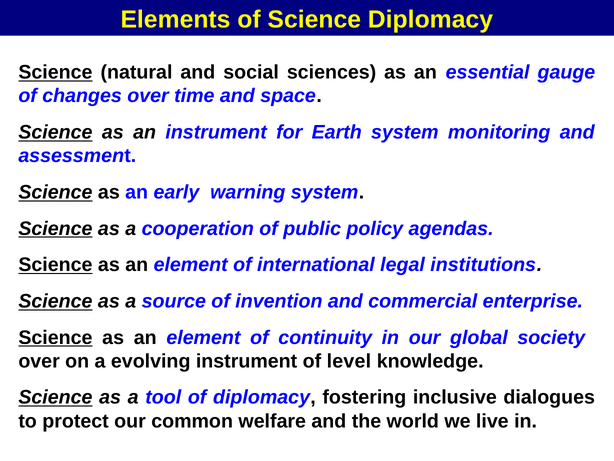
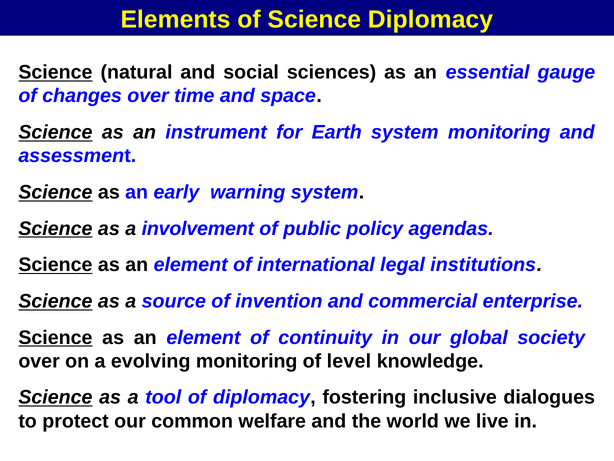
cooperation: cooperation -> involvement
evolving instrument: instrument -> monitoring
